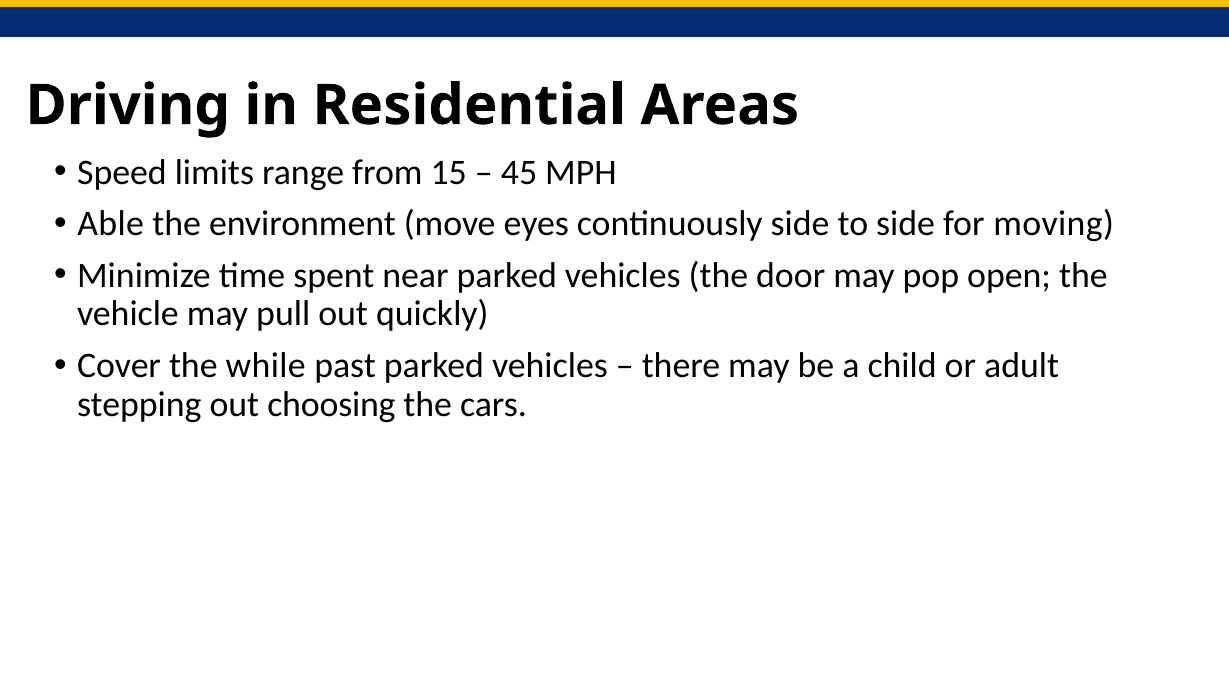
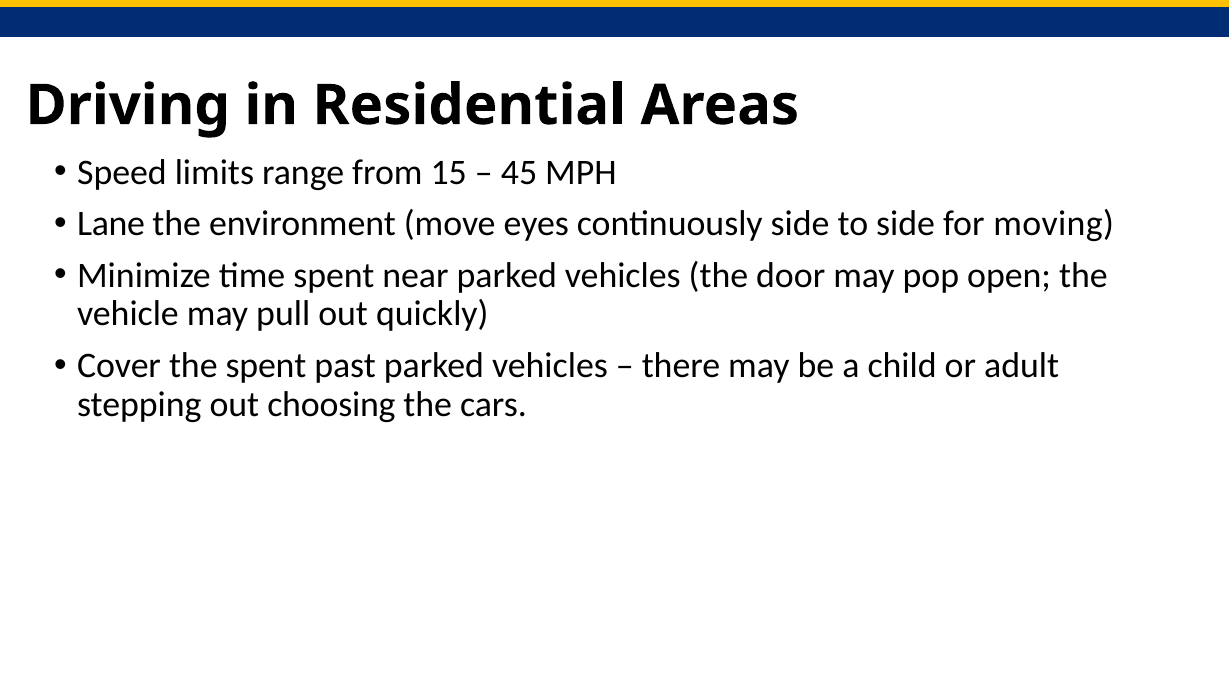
Able: Able -> Lane
the while: while -> spent
